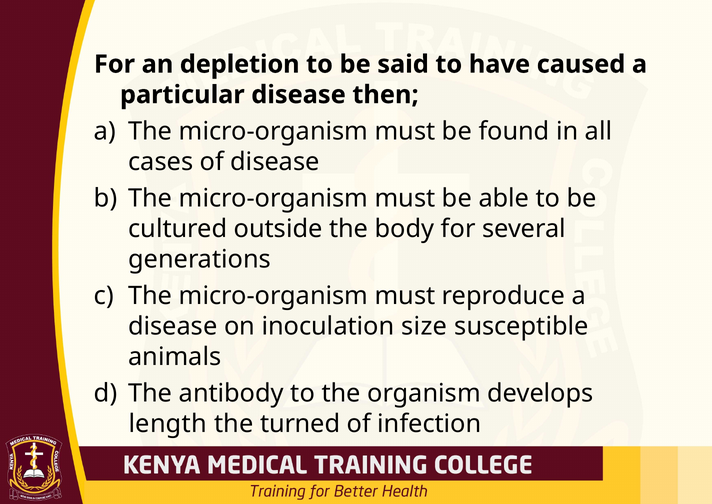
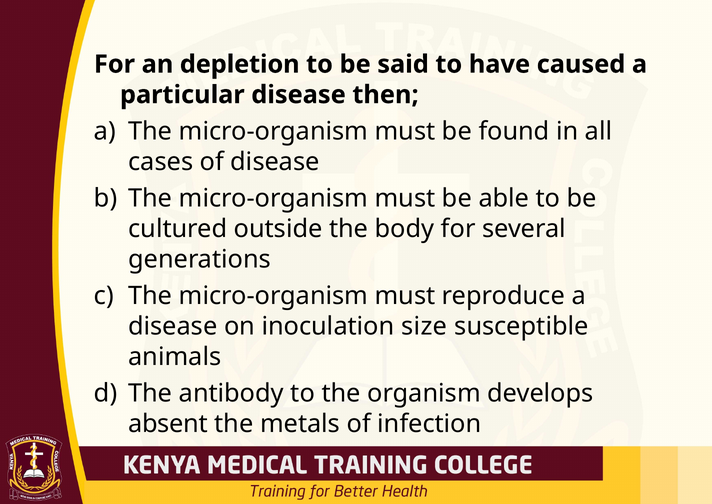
length: length -> absent
turned: turned -> metals
